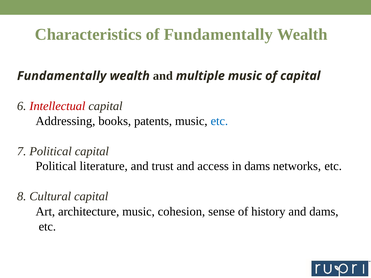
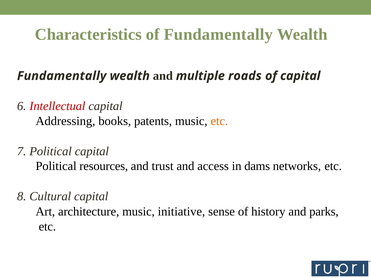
multiple music: music -> roads
etc at (219, 121) colour: blue -> orange
literature: literature -> resources
cohesion: cohesion -> initiative
and dams: dams -> parks
